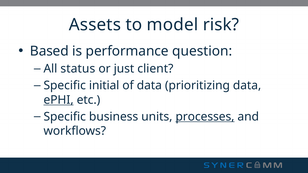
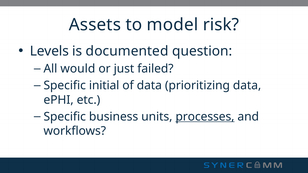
Based: Based -> Levels
performance: performance -> documented
status: status -> would
client: client -> failed
ePHI underline: present -> none
